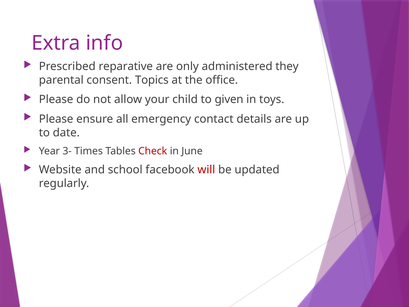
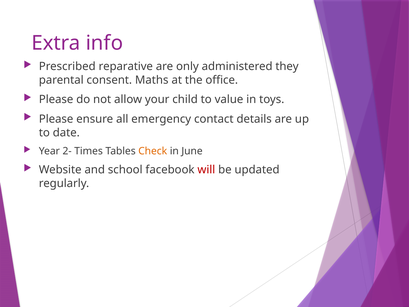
Topics: Topics -> Maths
given: given -> value
3-: 3- -> 2-
Check colour: red -> orange
